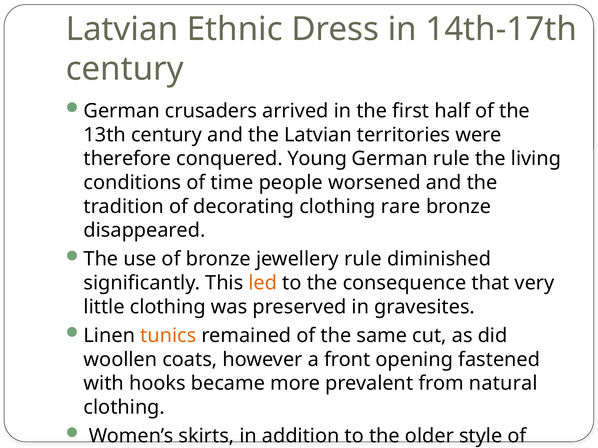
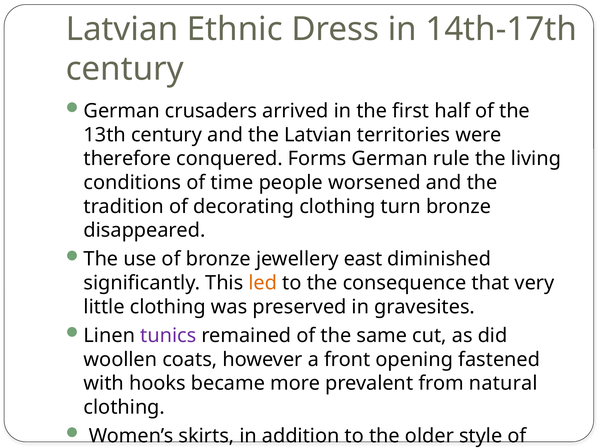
Young: Young -> Forms
rare: rare -> turn
jewellery rule: rule -> east
tunics colour: orange -> purple
